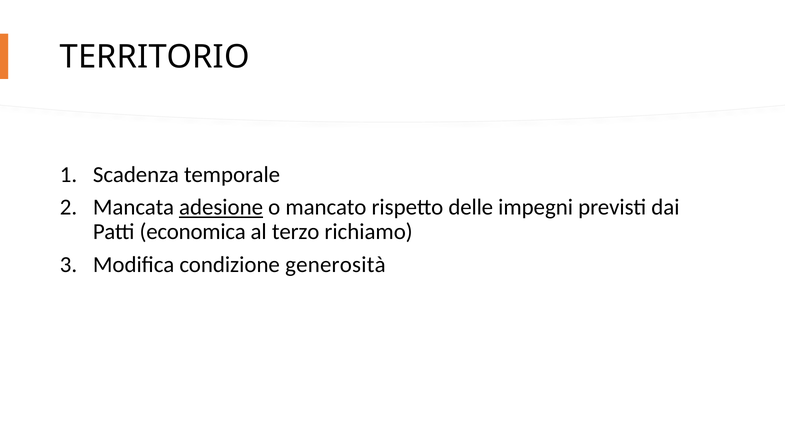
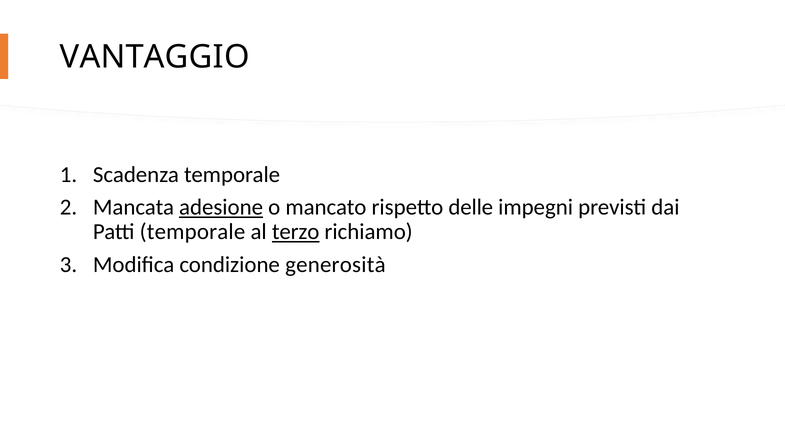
TERRITORIO: TERRITORIO -> VANTAGGIO
Patti economica: economica -> temporale
terzo underline: none -> present
